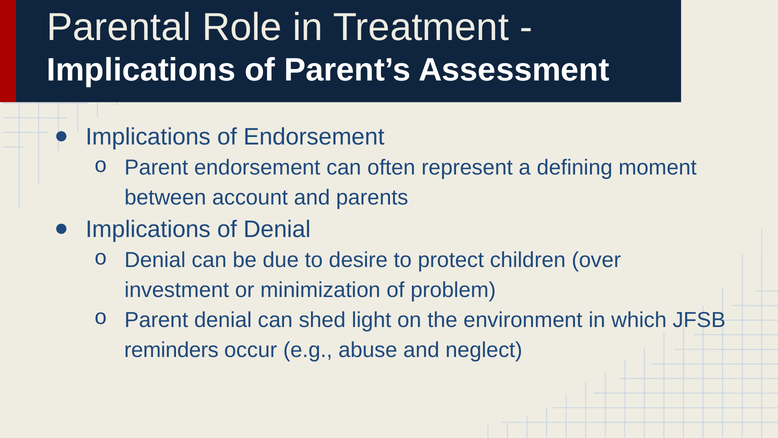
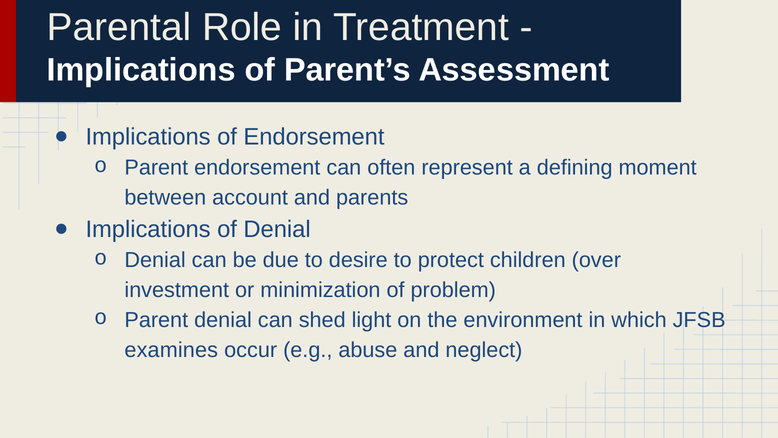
reminders: reminders -> examines
